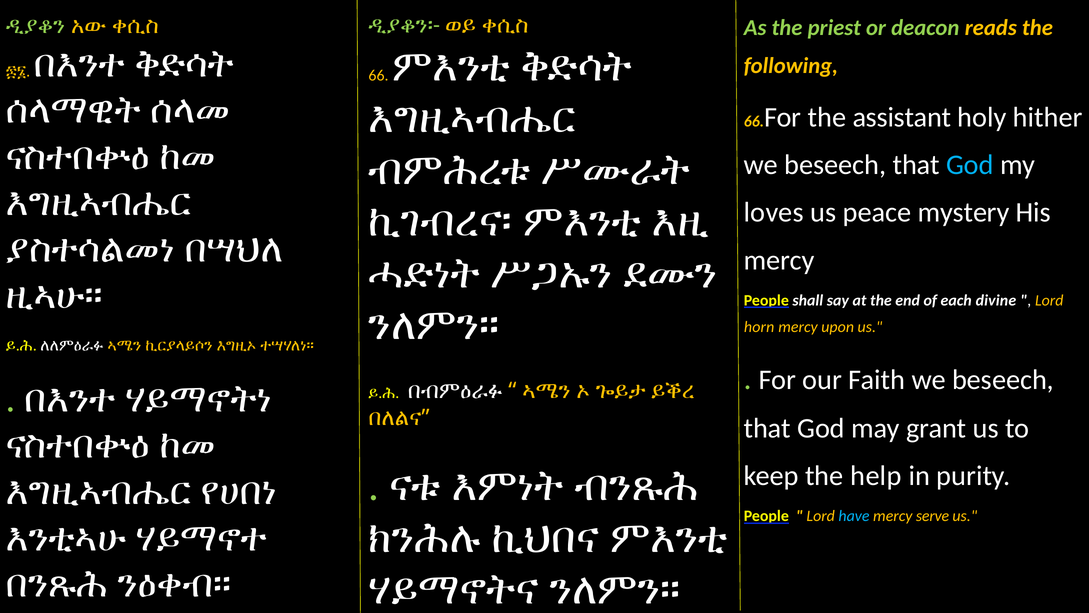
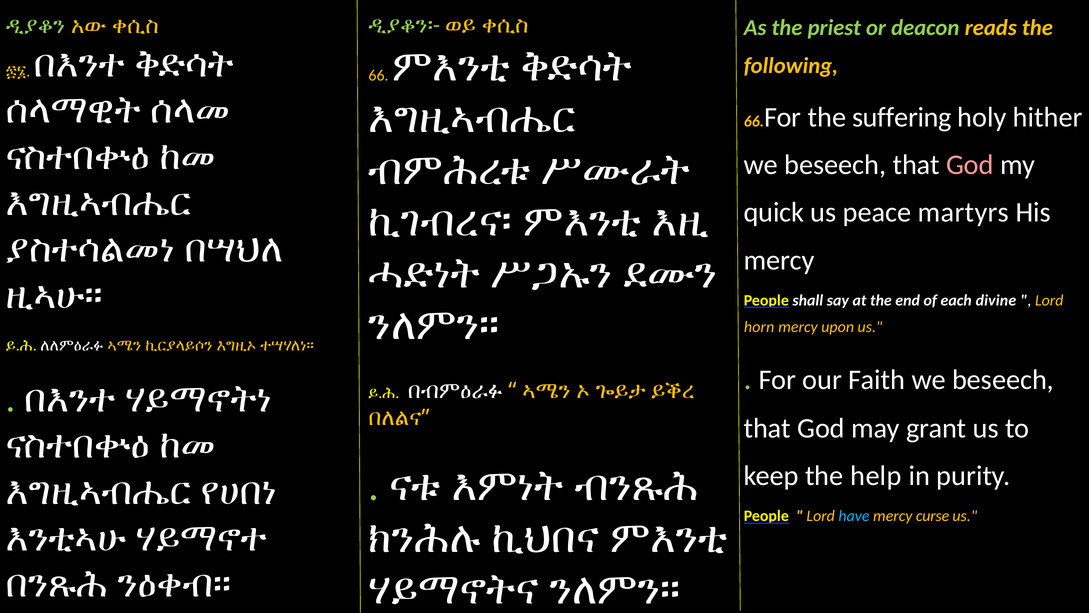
assistant: assistant -> suffering
God at (970, 165) colour: light blue -> pink
loves: loves -> quick
mystery: mystery -> martyrs
serve: serve -> curse
